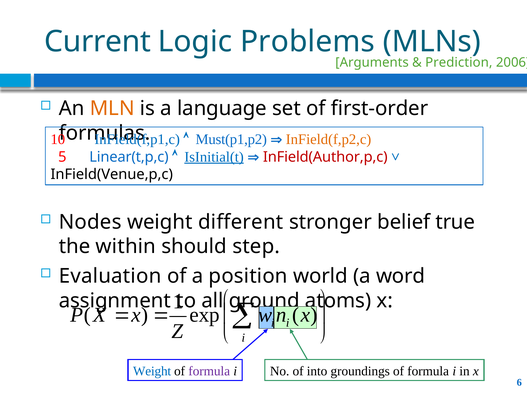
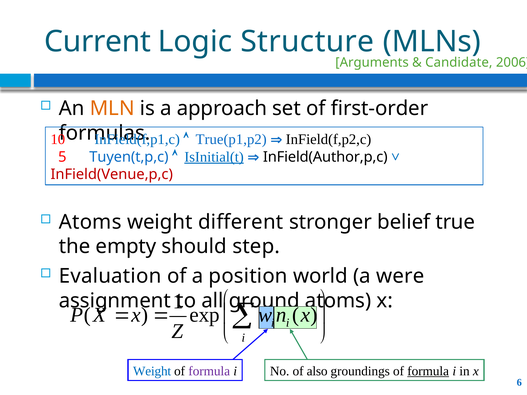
Problems: Problems -> Structure
Prediction: Prediction -> Candidate
language: language -> approach
Must(p1,p2: Must(p1,p2 -> True(p1,p2
InField(f,p2,c colour: orange -> black
Linear(t,p,c: Linear(t,p,c -> Tuyen(t,p,c
InField(Author,p,c colour: red -> black
InField(Venue,p,c colour: black -> red
Nodes at (90, 222): Nodes -> Atoms
within: within -> empty
word: word -> were
into: into -> also
formula at (428, 371) underline: none -> present
